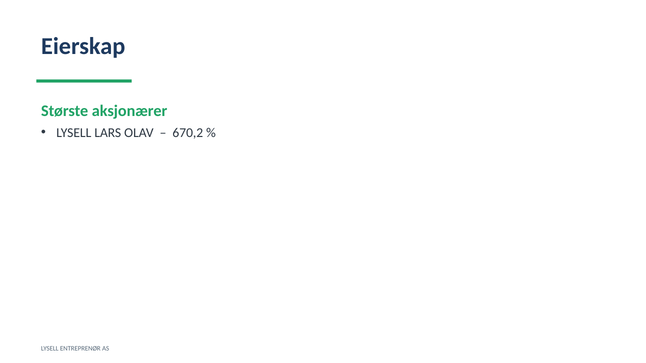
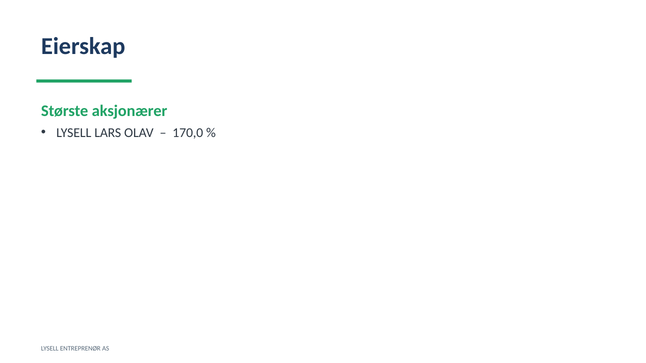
670,2: 670,2 -> 170,0
